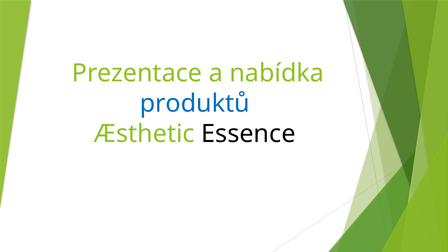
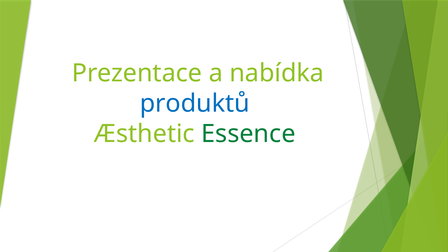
Essence colour: black -> green
